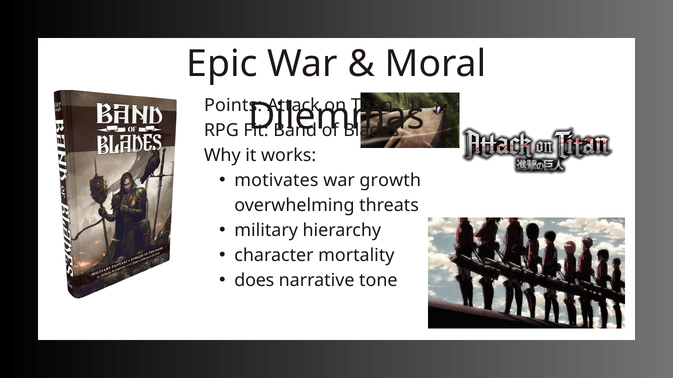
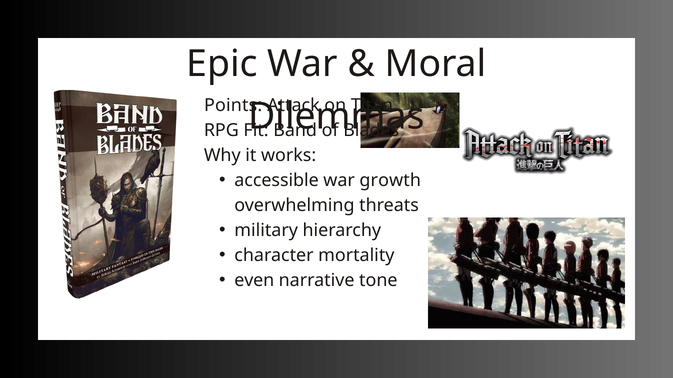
motivates: motivates -> accessible
does: does -> even
